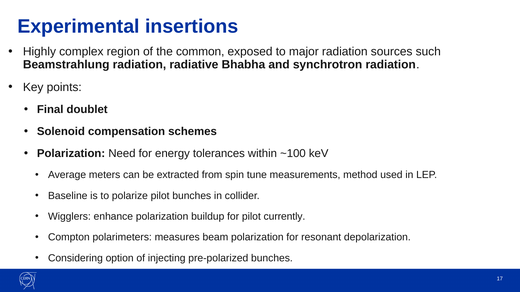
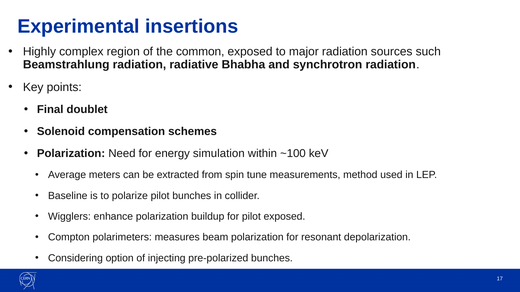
tolerances: tolerances -> simulation
pilot currently: currently -> exposed
